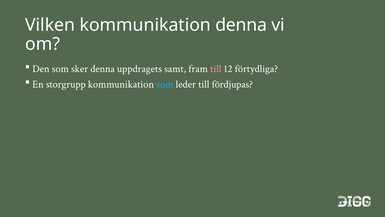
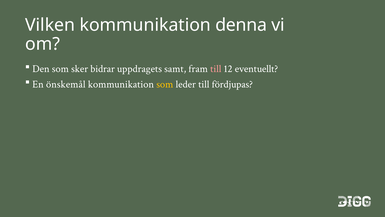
sker denna: denna -> bidrar
förtydliga: förtydliga -> eventuellt
storgrupp: storgrupp -> önskemål
som at (165, 84) colour: light blue -> yellow
